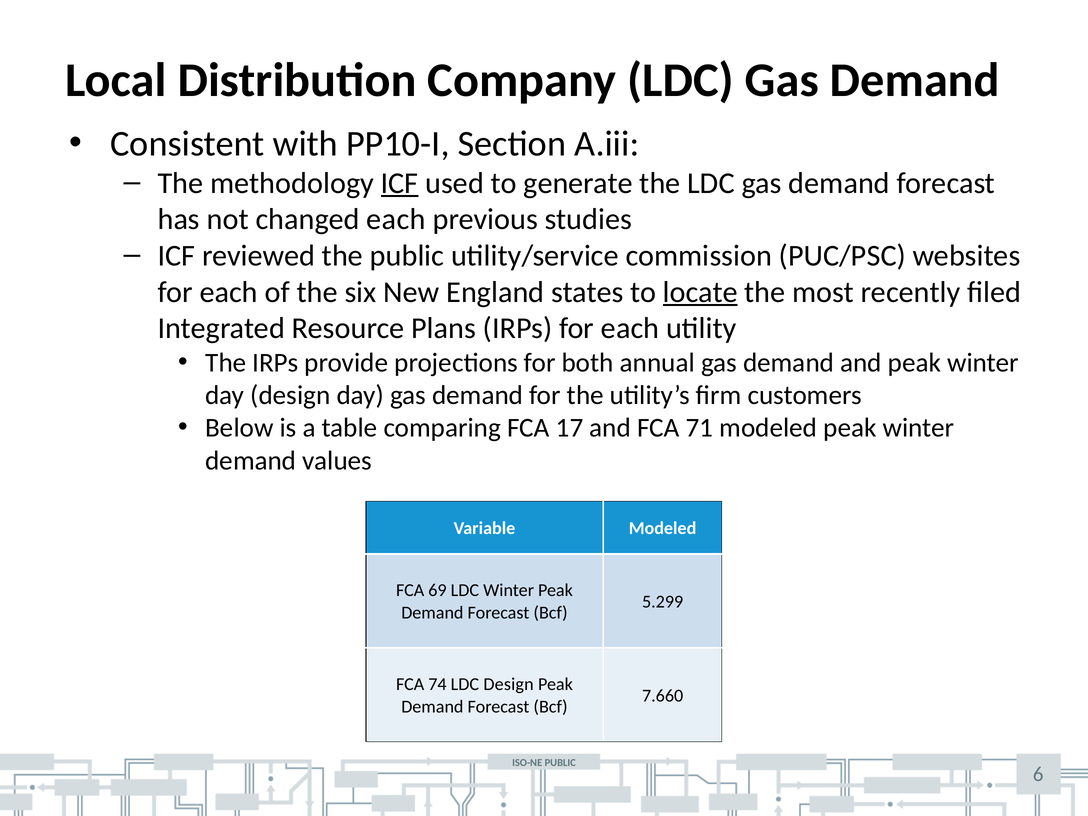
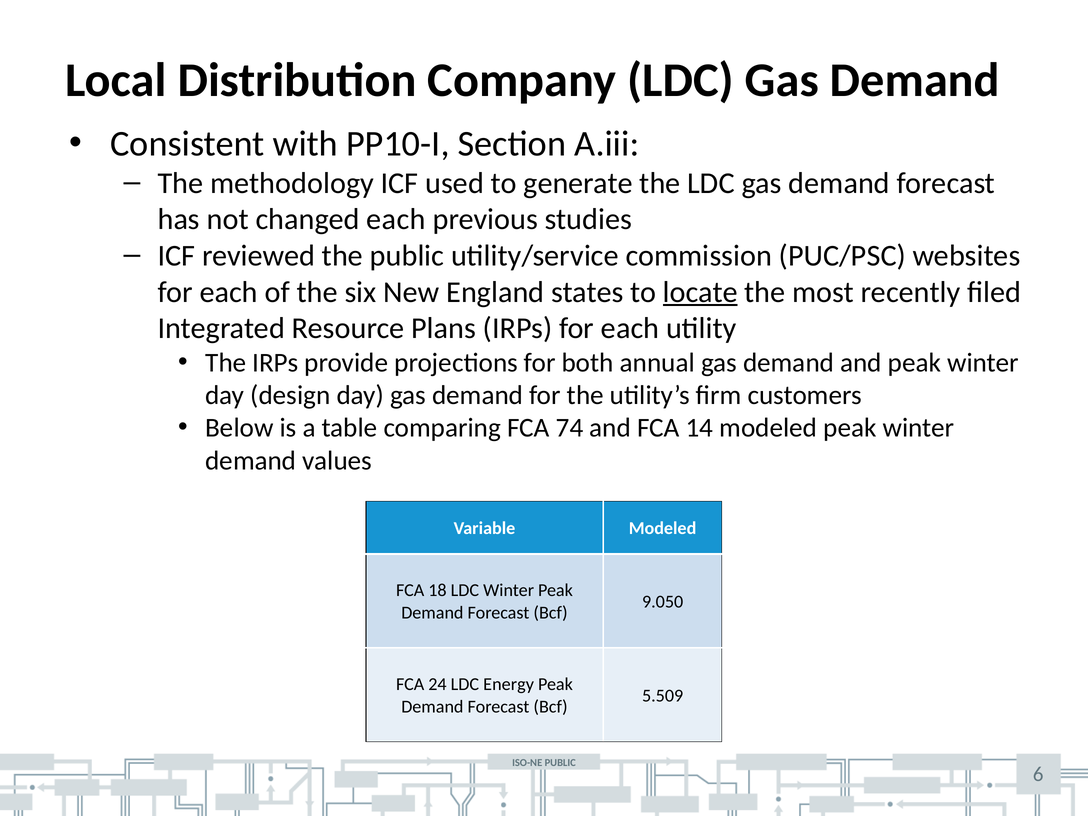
ICF at (400, 183) underline: present -> none
17: 17 -> 74
71: 71 -> 14
69: 69 -> 18
5.299: 5.299 -> 9.050
74: 74 -> 24
LDC Design: Design -> Energy
7.660: 7.660 -> 5.509
